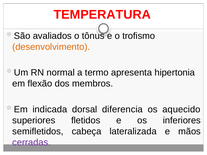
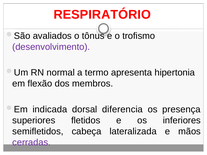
TEMPERATURA: TEMPERATURA -> RESPIRATÓRIO
desenvolvimento colour: orange -> purple
aquecido: aquecido -> presença
